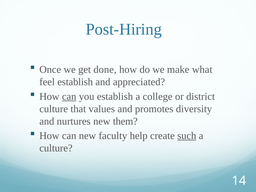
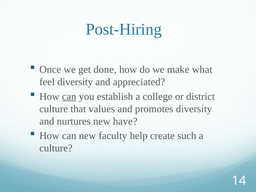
feel establish: establish -> diversity
them: them -> have
such underline: present -> none
